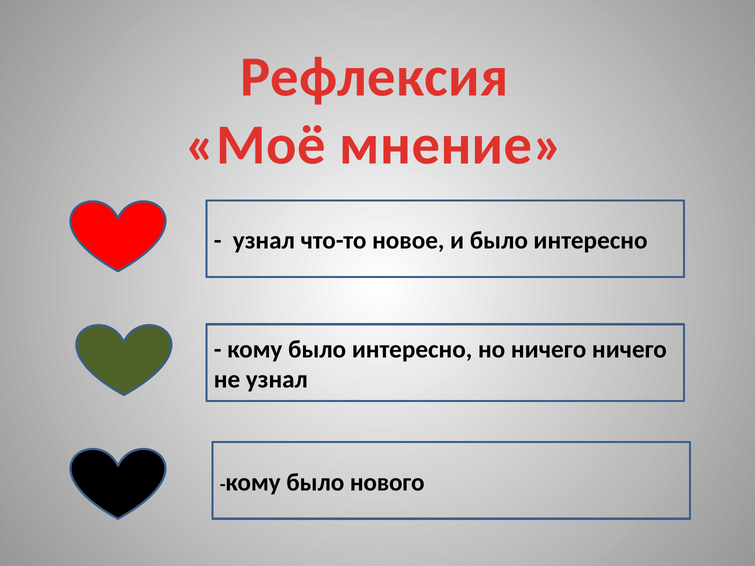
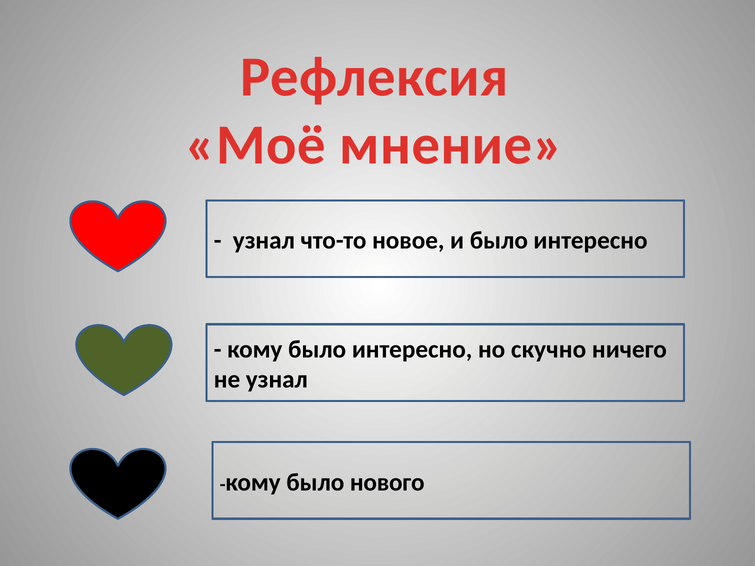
но ничего: ничего -> скучно
